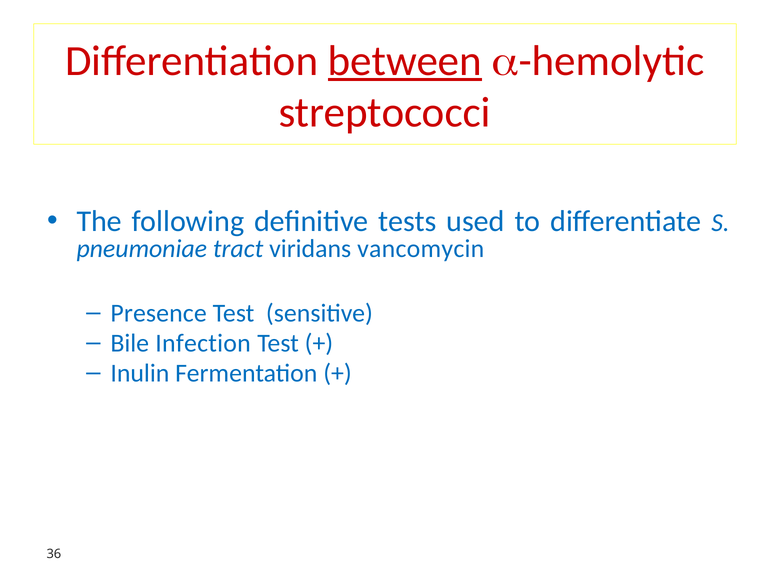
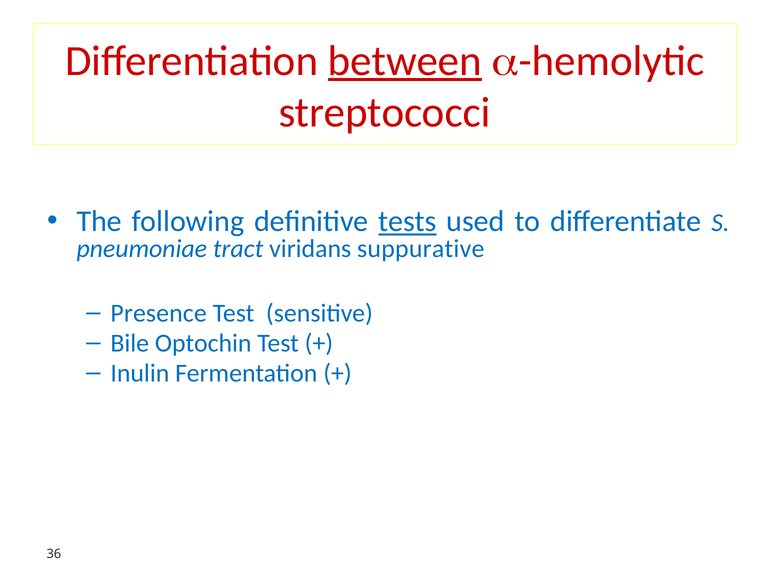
tests underline: none -> present
vancomycin: vancomycin -> suppurative
Infection: Infection -> Optochin
